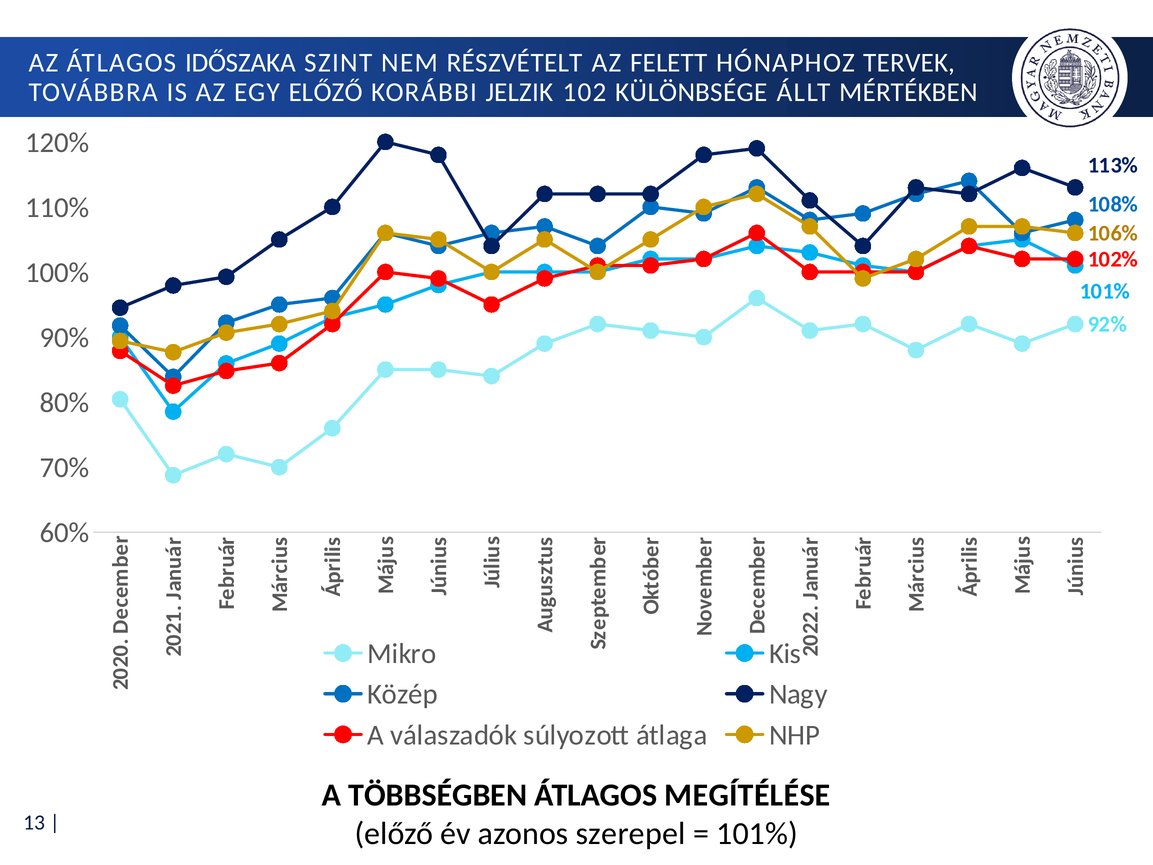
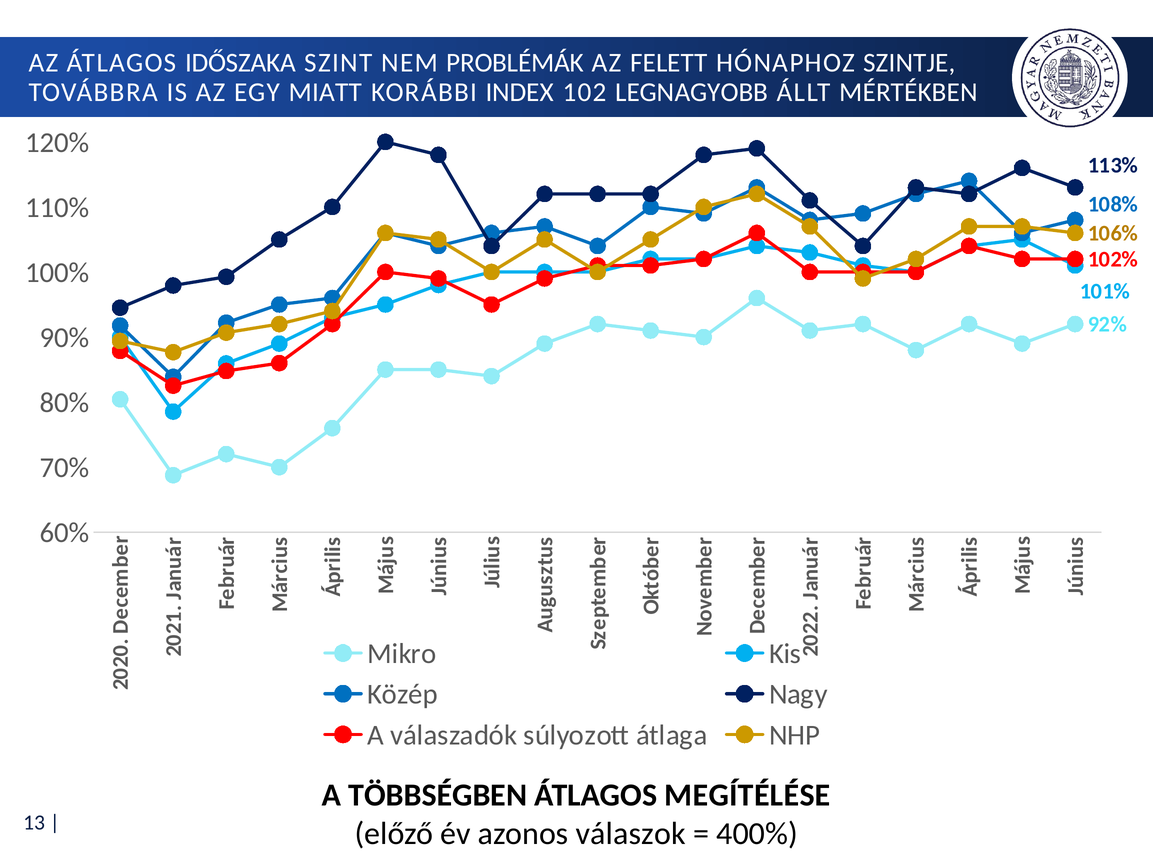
RÉSZVÉTELT: RÉSZVÉTELT -> PROBLÉMÁK
TERVEK: TERVEK -> SZINTJE
EGY ELŐZŐ: ELŐZŐ -> MIATT
JELZIK: JELZIK -> INDEX
KÜLÖNBSÉGE: KÜLÖNBSÉGE -> LEGNAGYOBB
szerepel: szerepel -> válaszok
101% at (757, 833): 101% -> 400%
